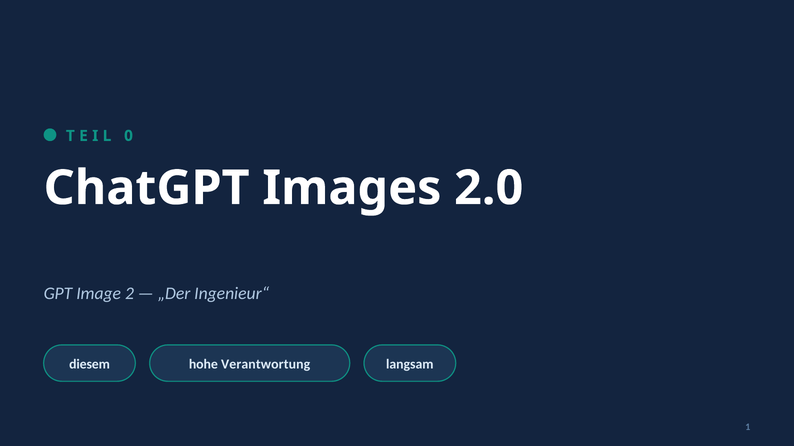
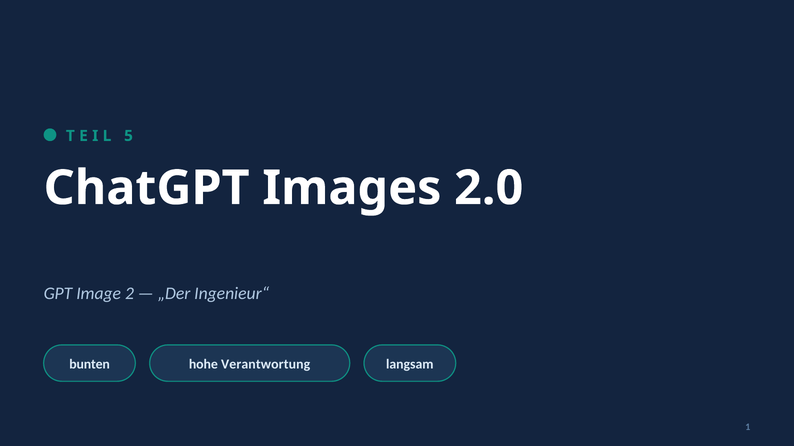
0: 0 -> 5
diesem: diesem -> bunten
